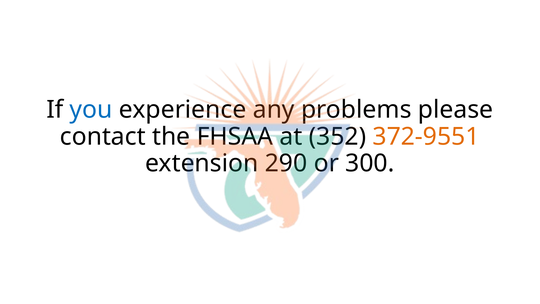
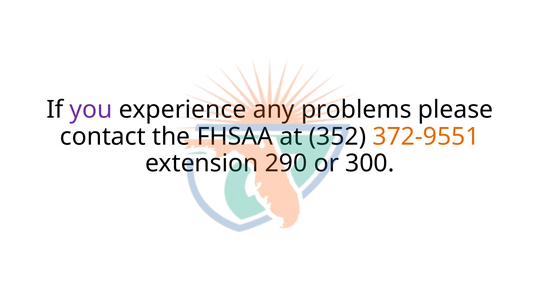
you colour: blue -> purple
